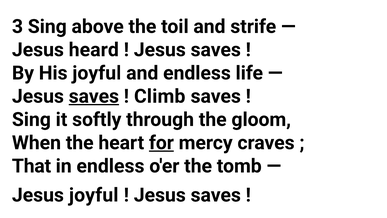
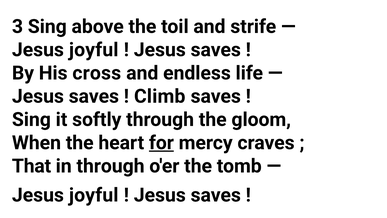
heard at (94, 50): heard -> joyful
His joyful: joyful -> cross
saves at (94, 96) underline: present -> none
in endless: endless -> through
